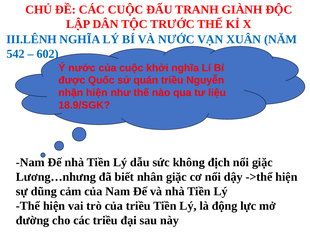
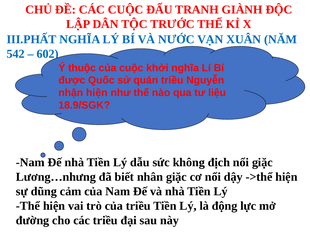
III.LÊNH: III.LÊNH -> III.PHẤT
Ý nước: nước -> thuộc
